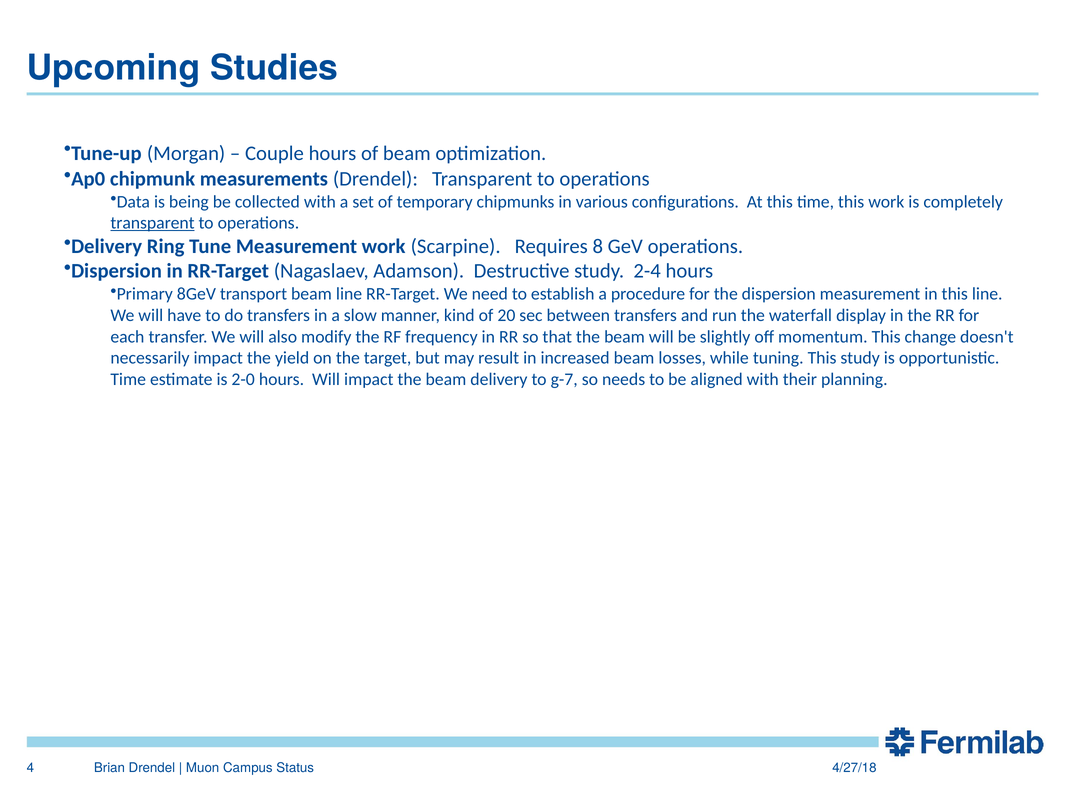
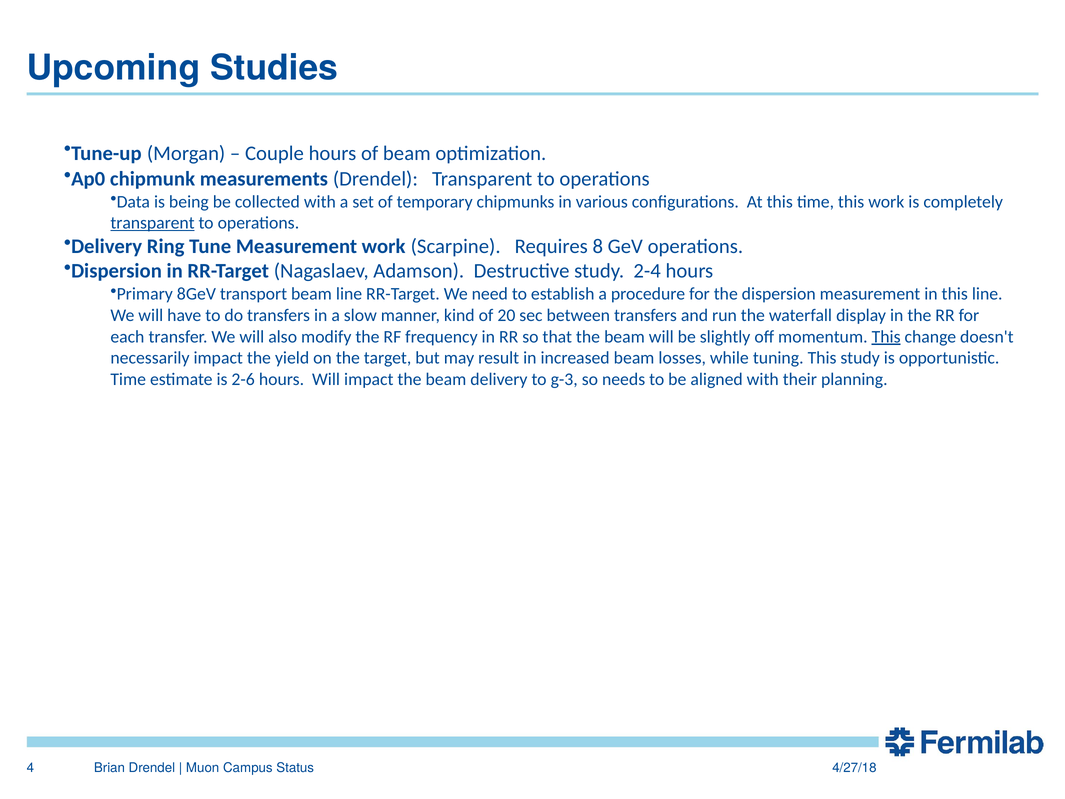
This at (886, 337) underline: none -> present
2-0: 2-0 -> 2-6
g-7: g-7 -> g-3
